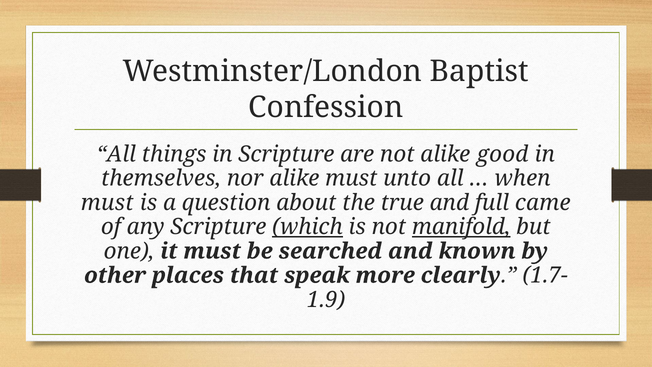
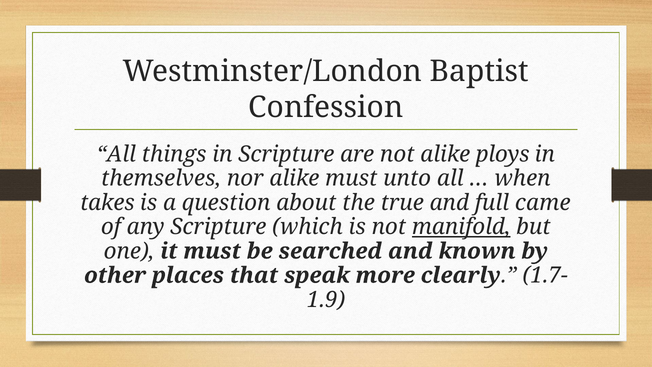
good: good -> ploys
must at (107, 203): must -> takes
which underline: present -> none
